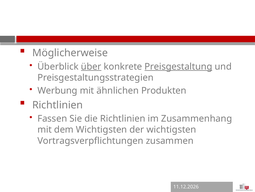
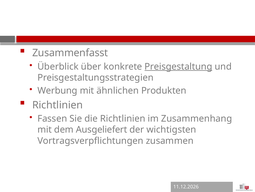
Möglicherweise: Möglicherweise -> Zusammenfasst
über underline: present -> none
dem Wichtigsten: Wichtigsten -> Ausgeliefert
